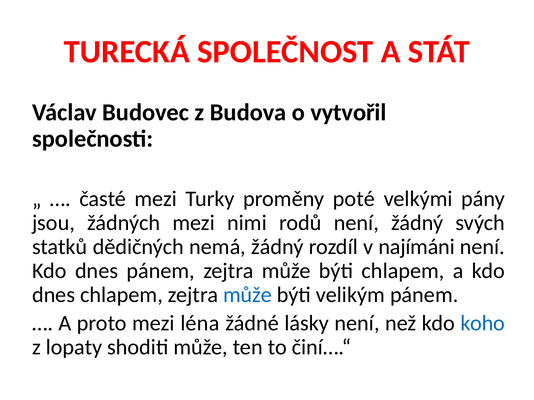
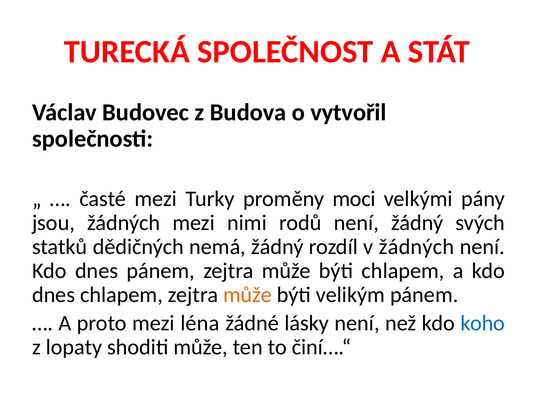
poté: poté -> moci
v najímáni: najímáni -> žádných
může at (247, 295) colour: blue -> orange
